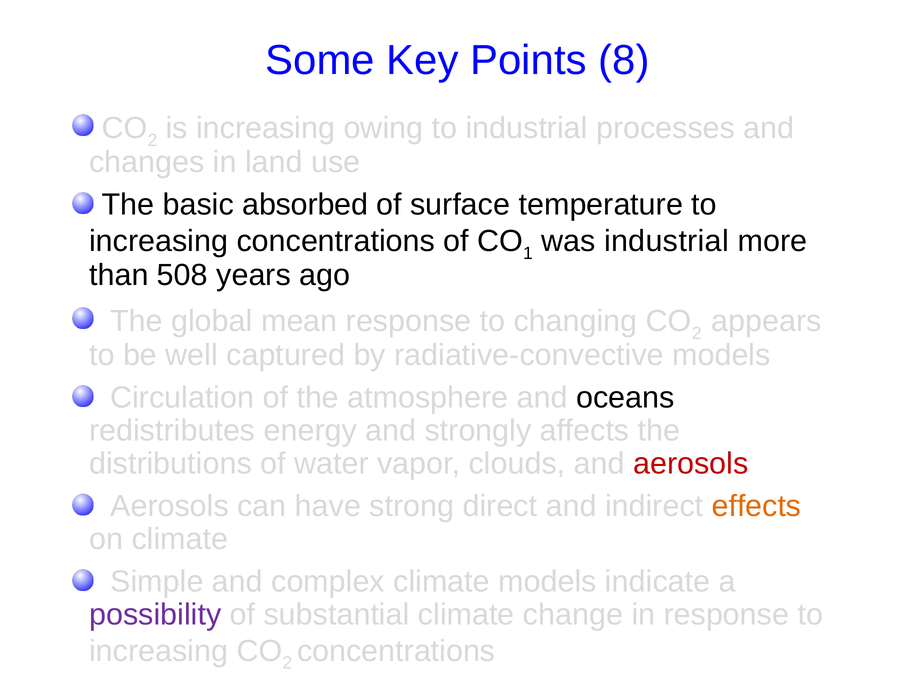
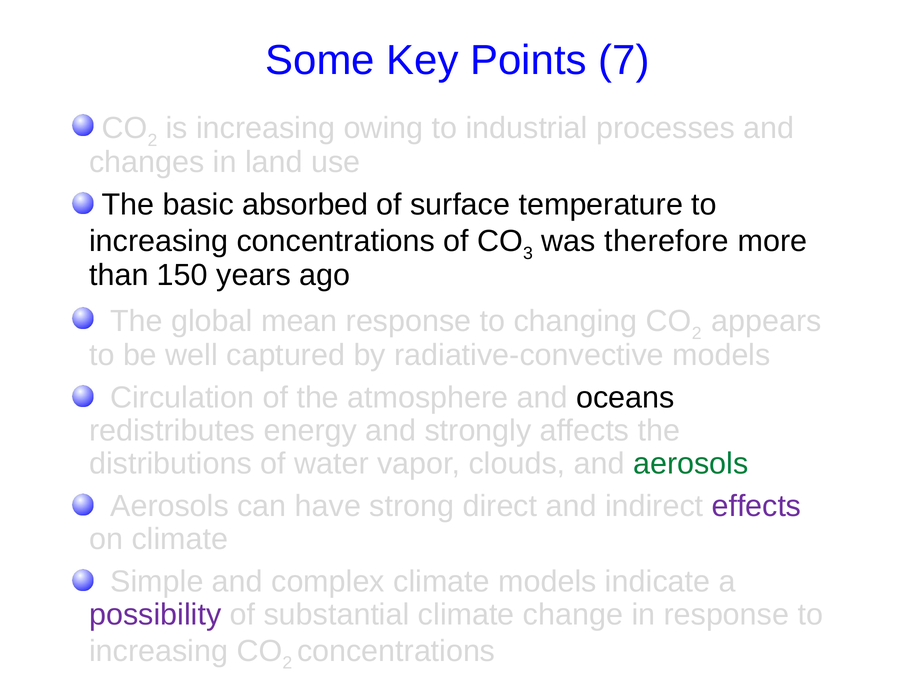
8: 8 -> 7
1: 1 -> 3
was industrial: industrial -> therefore
508: 508 -> 150
aerosols at (691, 463) colour: red -> green
effects colour: orange -> purple
